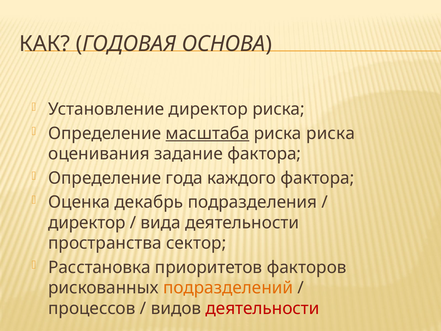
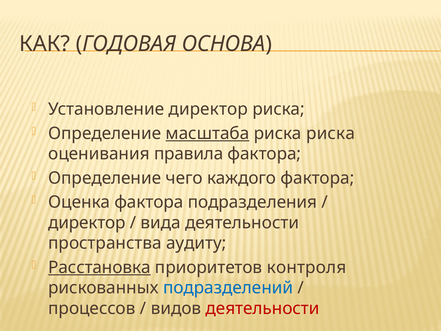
задание: задание -> правила
года: года -> чего
Оценка декабрь: декабрь -> фактора
сектор: сектор -> аудиту
Расстановка underline: none -> present
факторов: факторов -> контроля
подразделений colour: orange -> blue
